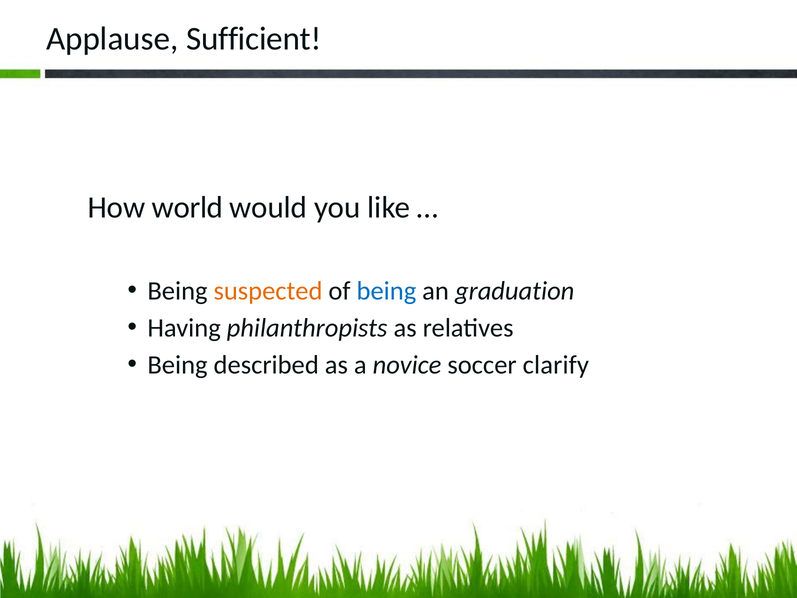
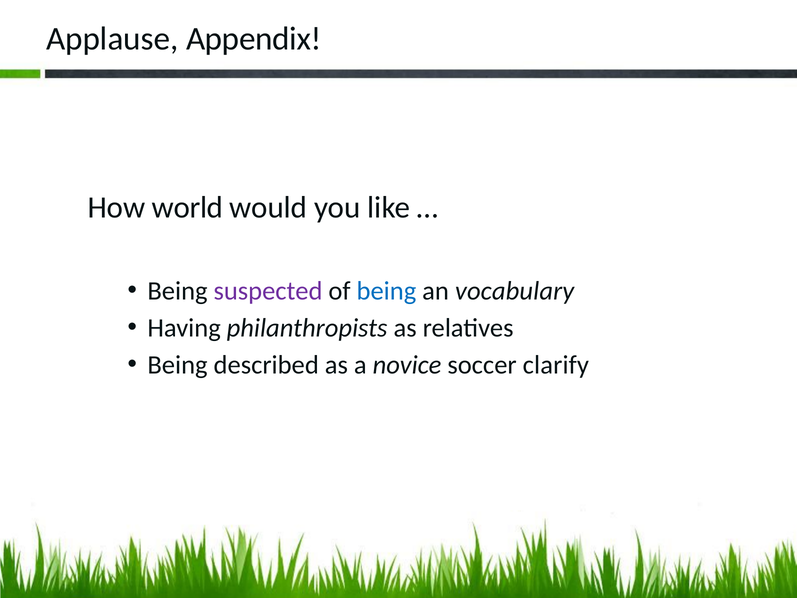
Sufficient: Sufficient -> Appendix
suspected colour: orange -> purple
graduation: graduation -> vocabulary
